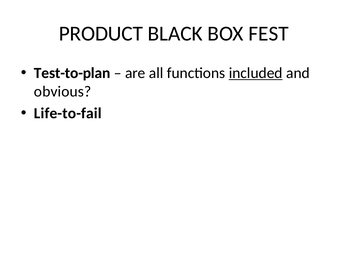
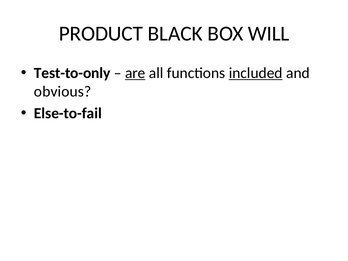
FEST: FEST -> WILL
Test-to-plan: Test-to-plan -> Test-to-only
are underline: none -> present
Life-to-fail: Life-to-fail -> Else-to-fail
